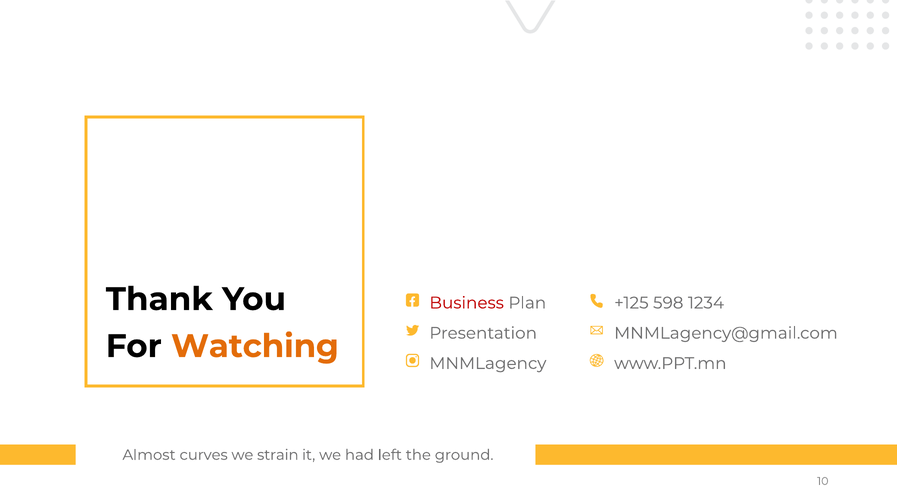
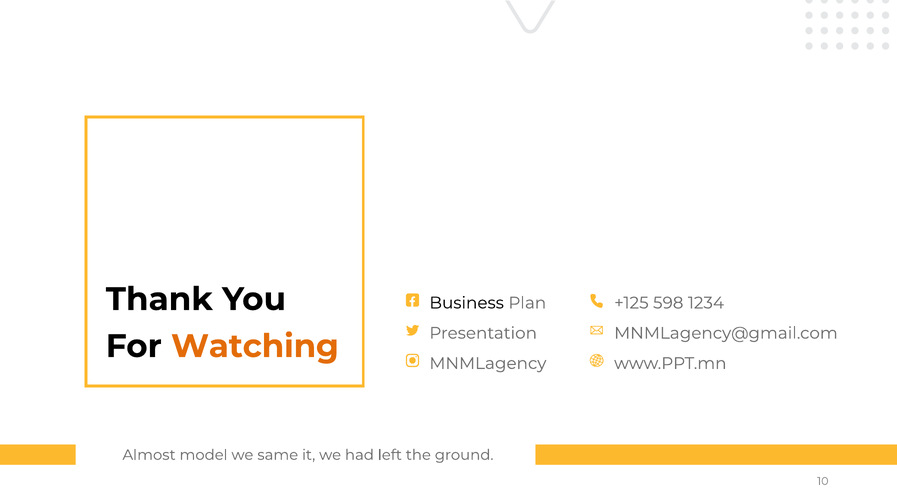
Business colour: red -> black
curves: curves -> model
strain: strain -> same
